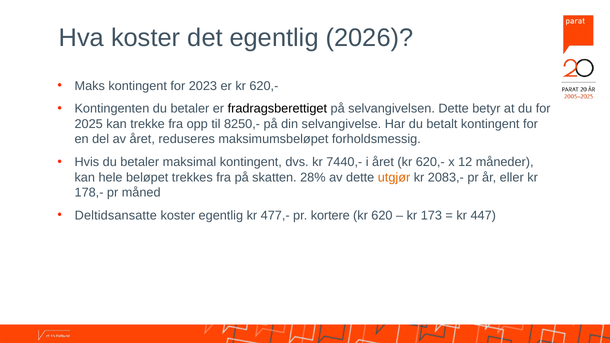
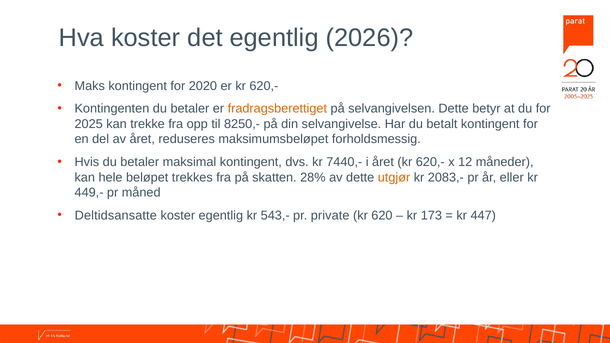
2023: 2023 -> 2020
fradragsberettiget colour: black -> orange
178,-: 178,- -> 449,-
477,-: 477,- -> 543,-
kortere: kortere -> private
